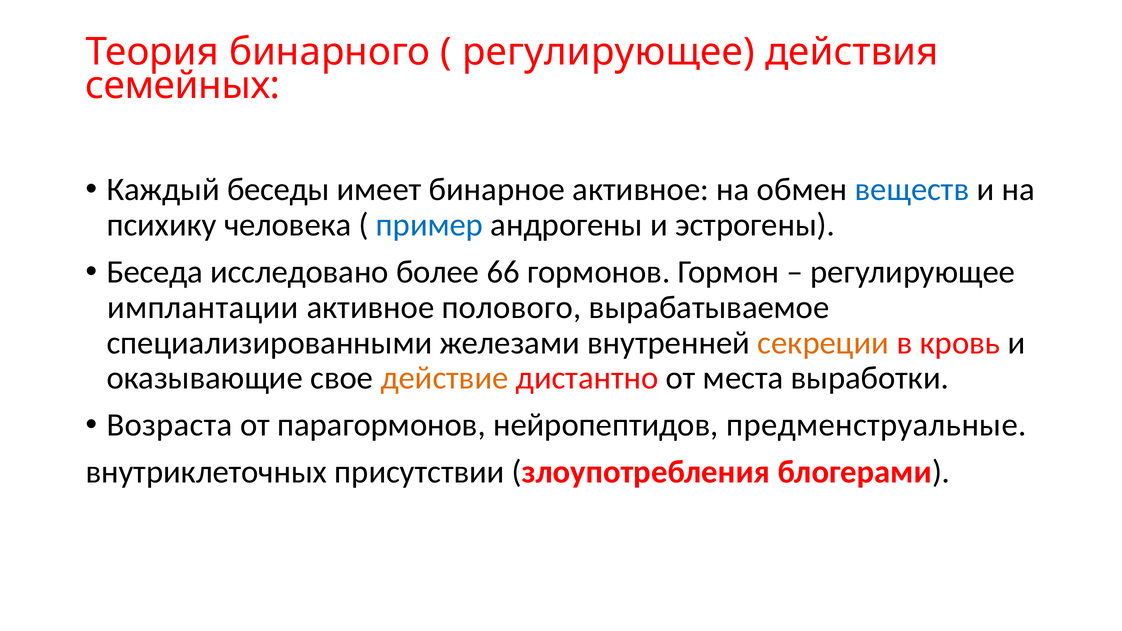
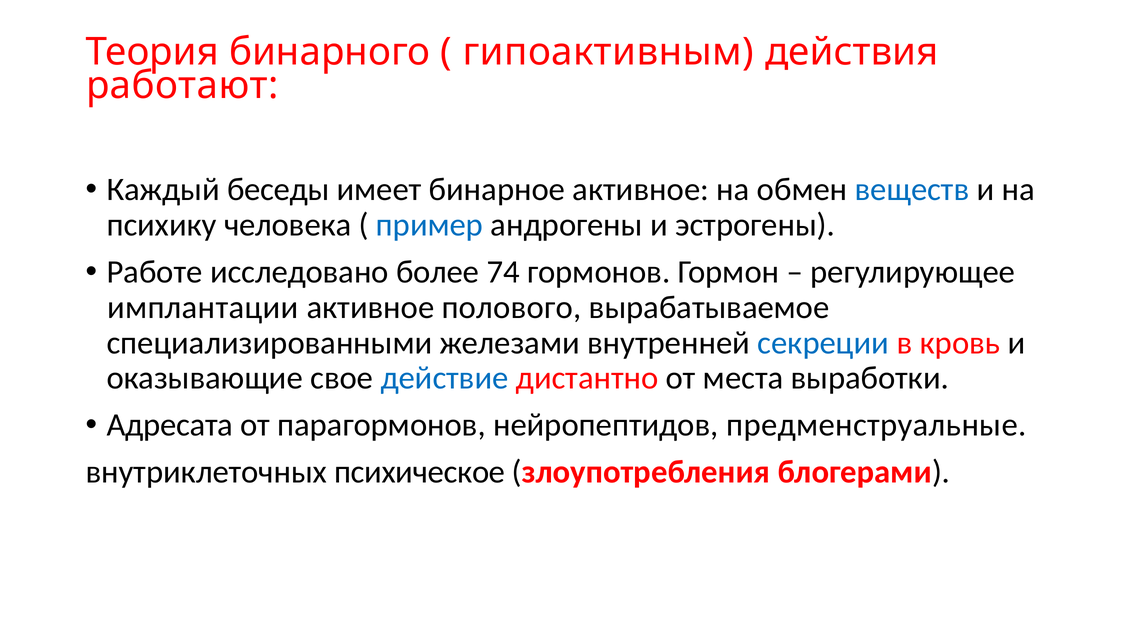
регулирующее at (608, 52): регулирующее -> гипоактивным
семейных: семейных -> работают
Беседа: Беседа -> Работе
66: 66 -> 74
секреции colour: orange -> blue
действие colour: orange -> blue
Возраста: Возраста -> Адресата
присутствии: присутствии -> психическое
